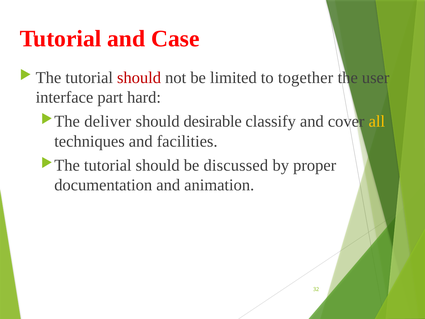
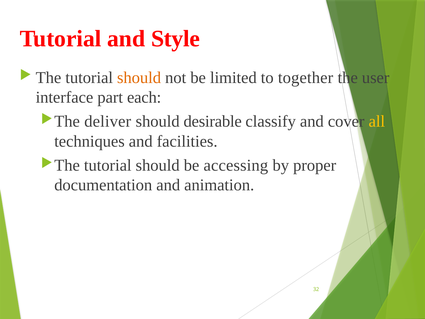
Case: Case -> Style
should at (139, 78) colour: red -> orange
hard: hard -> each
discussed: discussed -> accessing
